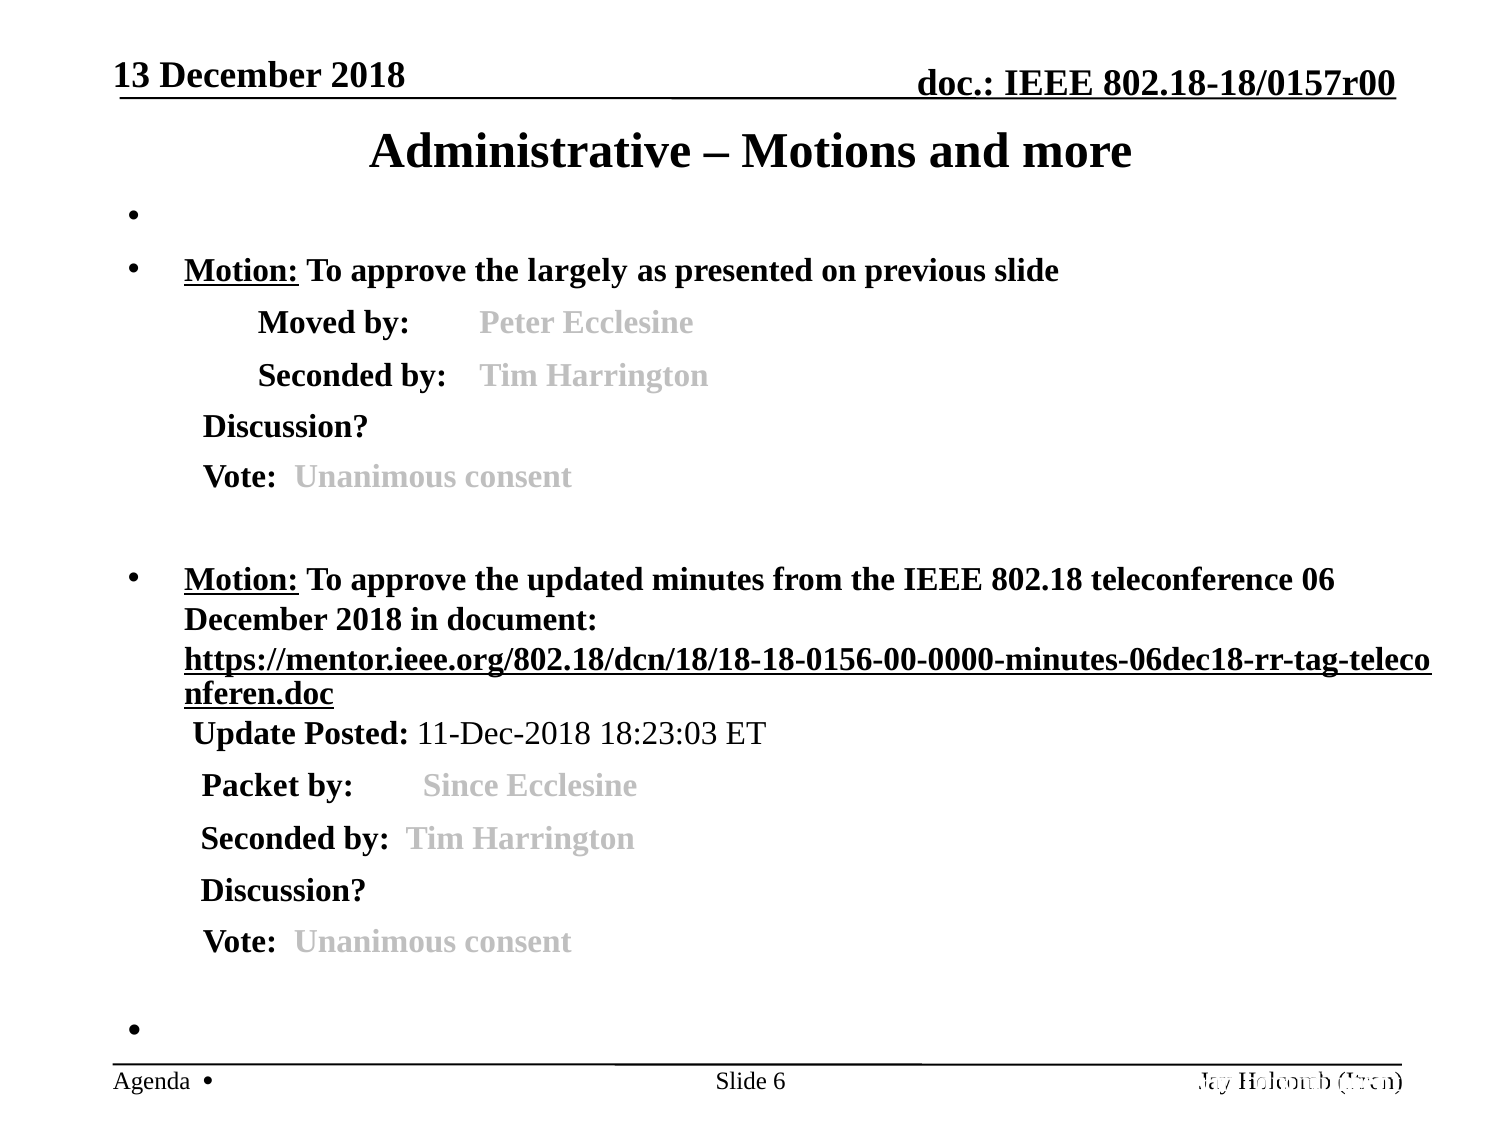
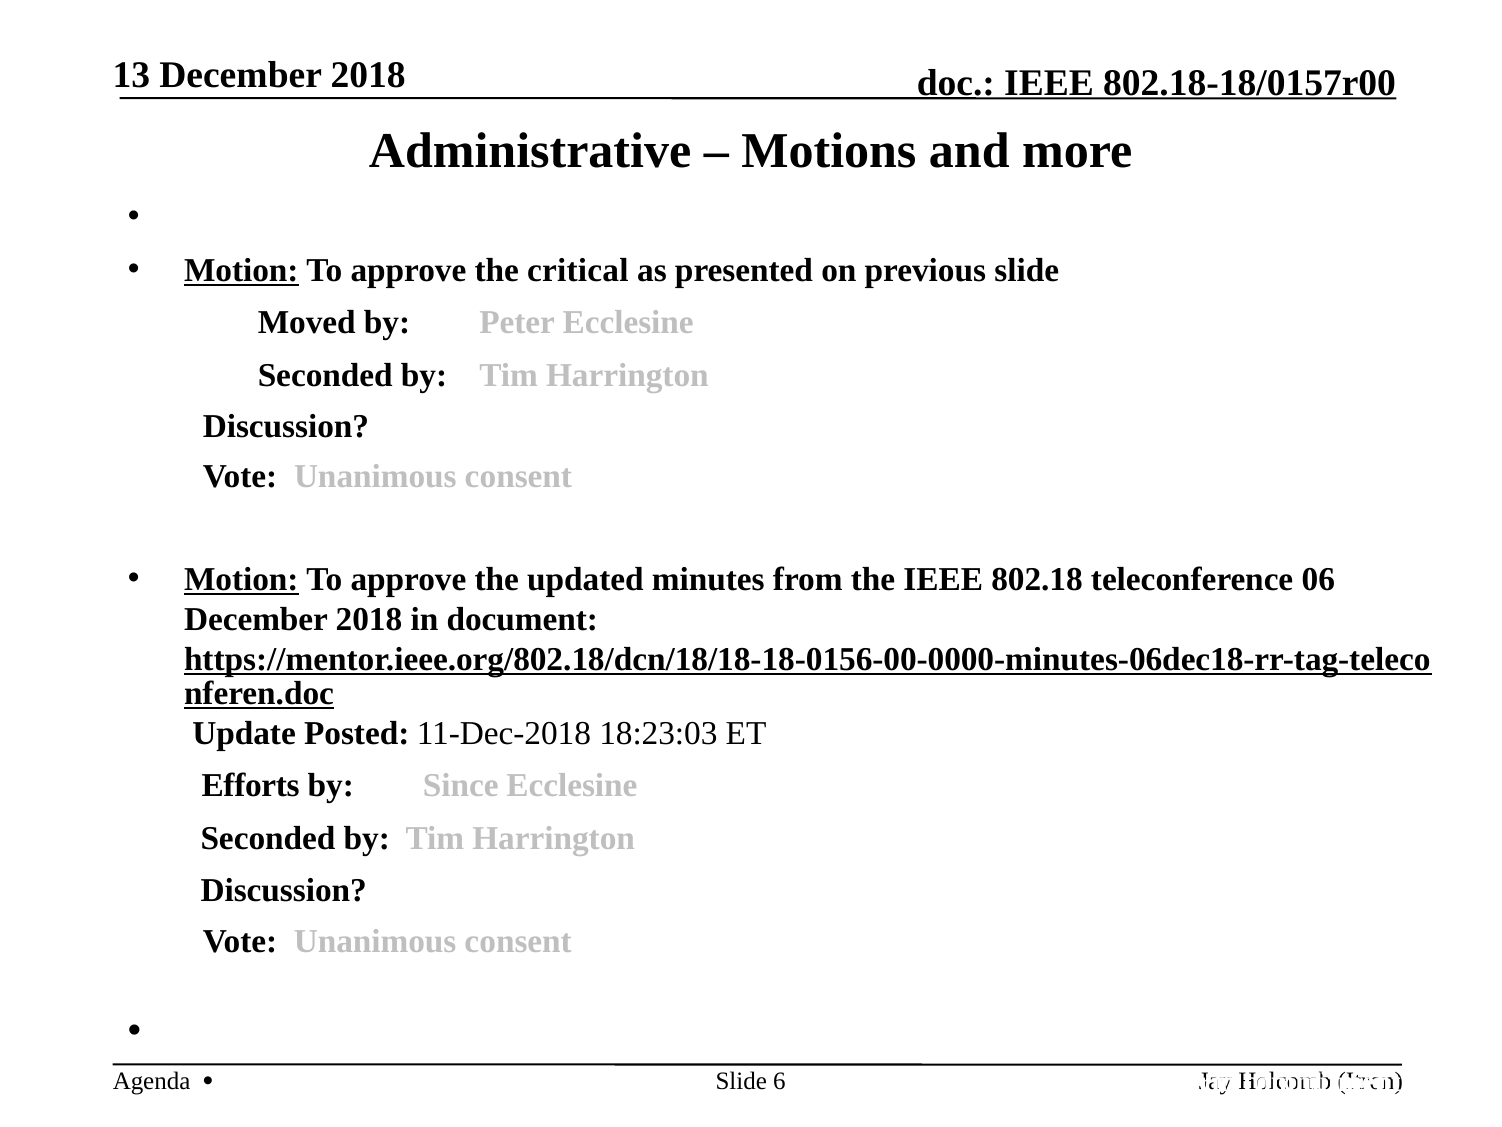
largely: largely -> critical
Packet: Packet -> Efforts
